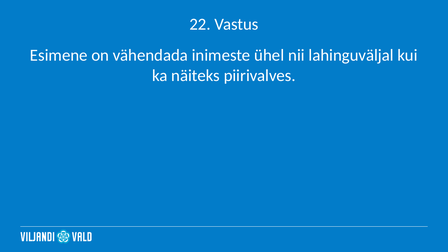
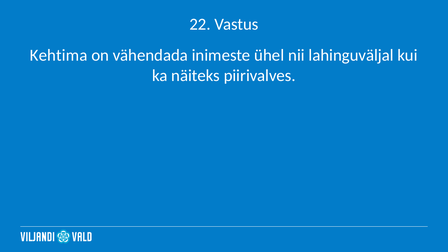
Esimene: Esimene -> Kehtima
